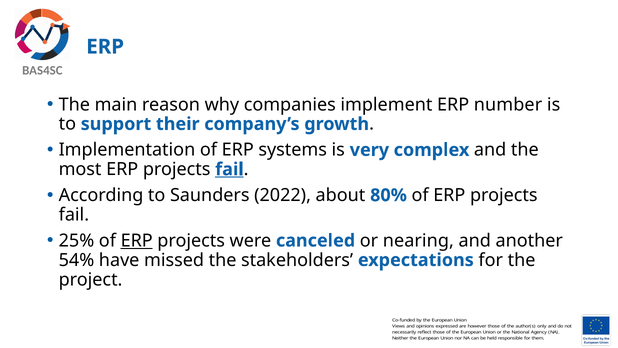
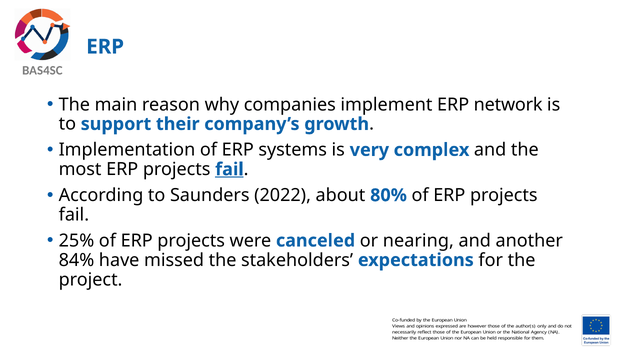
number: number -> network
ERP at (137, 240) underline: present -> none
54%: 54% -> 84%
